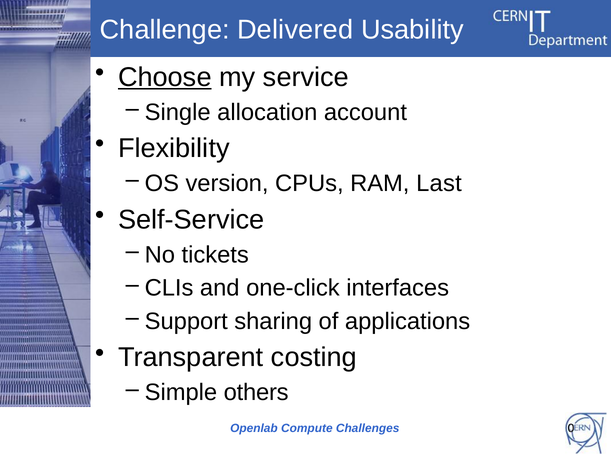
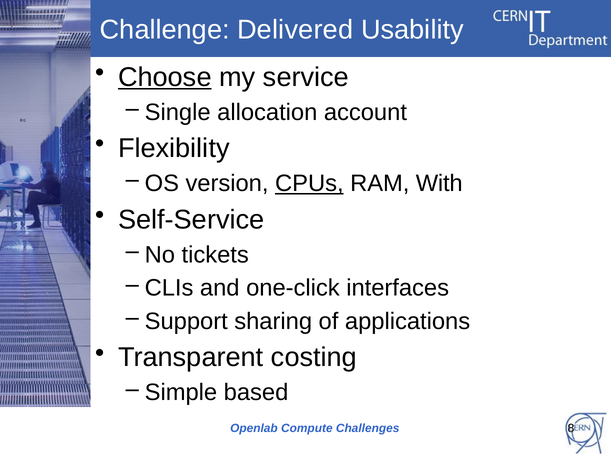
CPUs underline: none -> present
Last: Last -> With
others: others -> based
0: 0 -> 8
